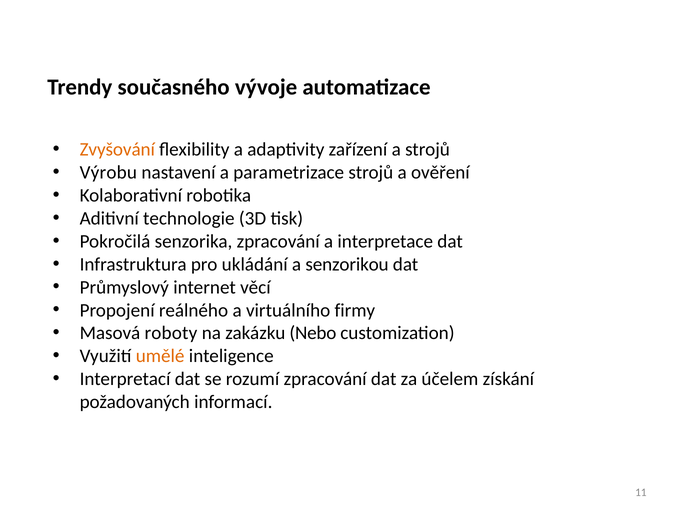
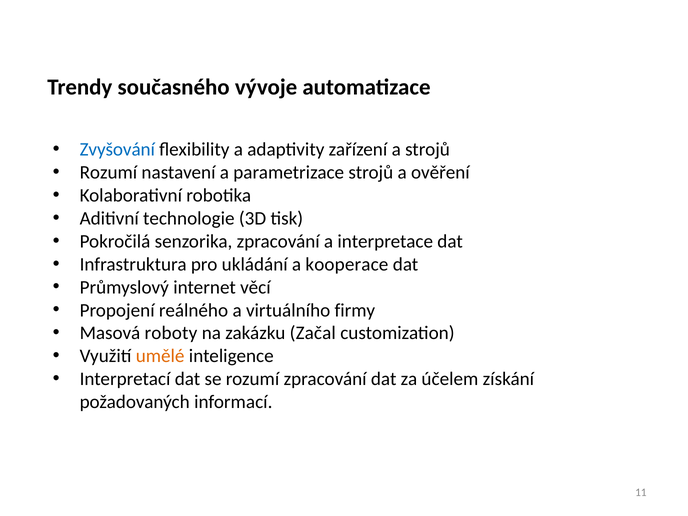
Zvyšování colour: orange -> blue
Výrobu at (108, 173): Výrobu -> Rozumí
senzorikou: senzorikou -> kooperace
Nebo: Nebo -> Začal
